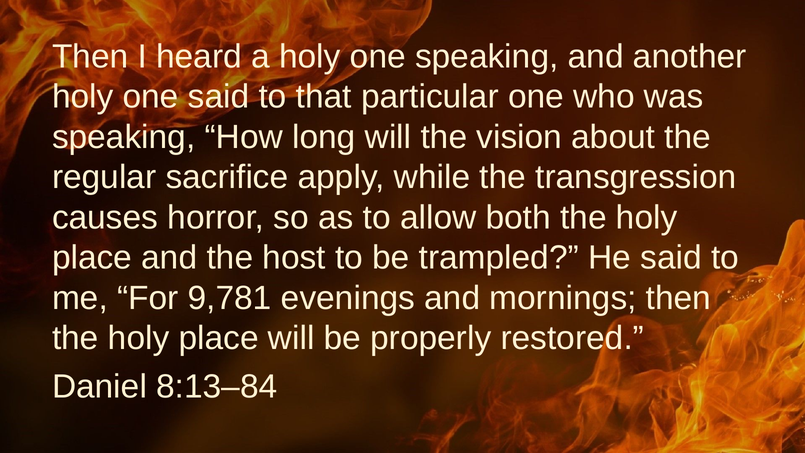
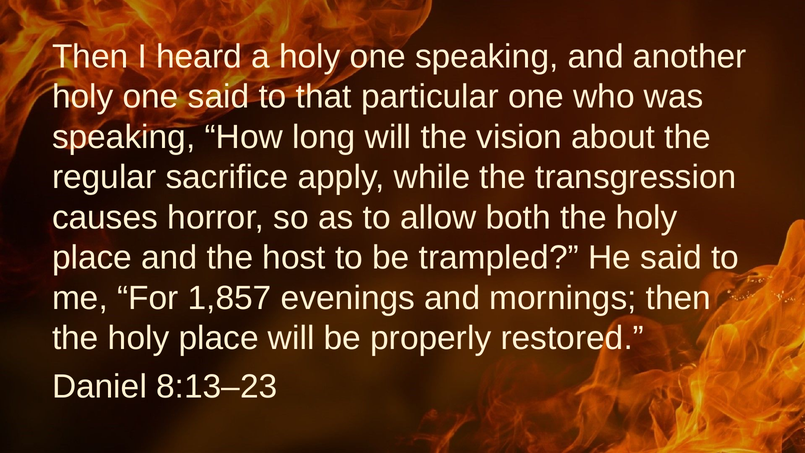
9,781: 9,781 -> 1,857
8:13–84: 8:13–84 -> 8:13–23
